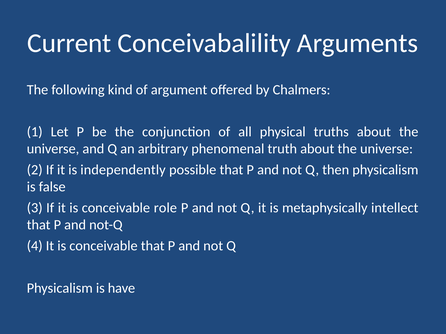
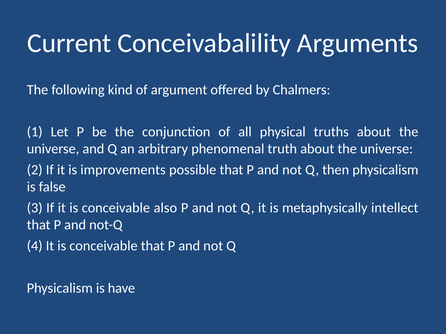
independently: independently -> improvements
role: role -> also
